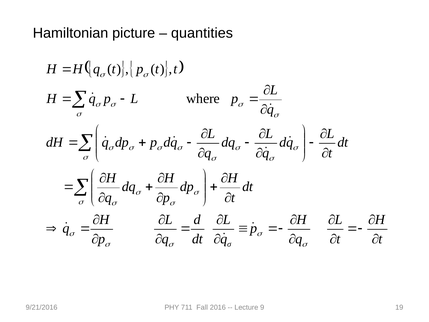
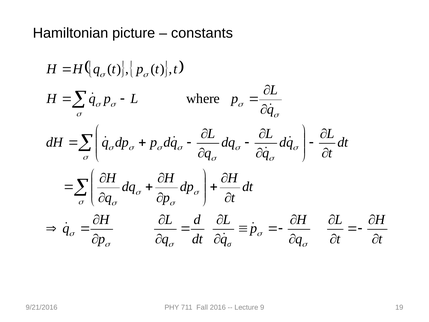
quantities: quantities -> constants
